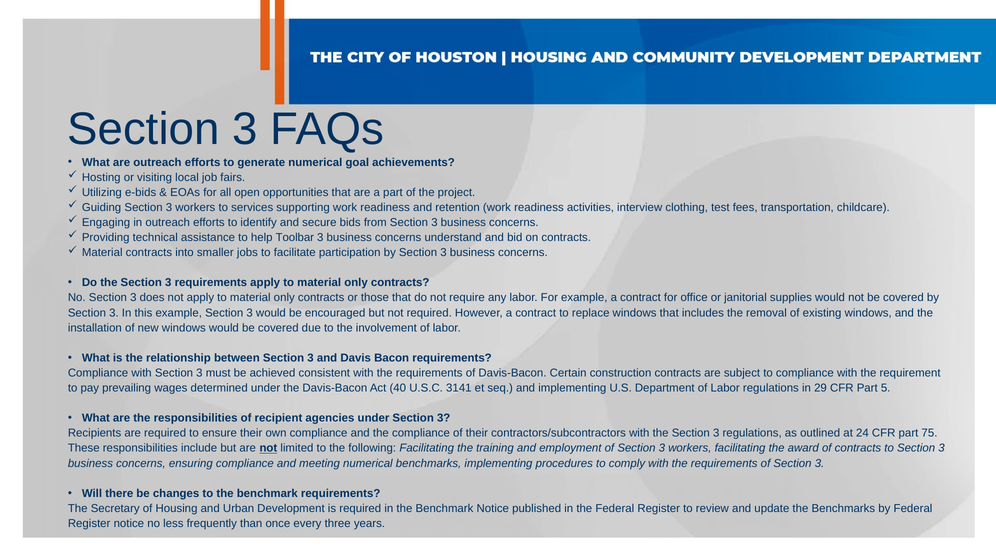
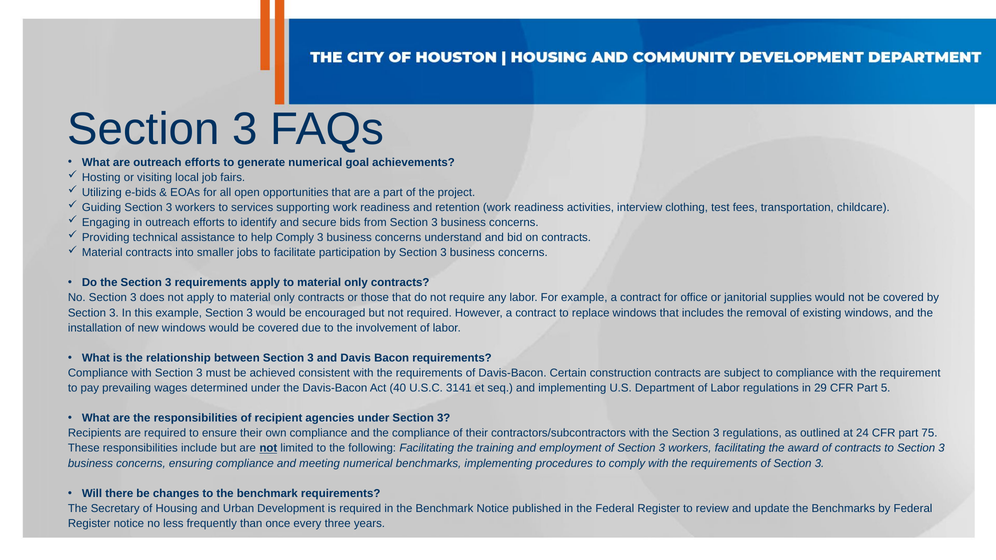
help Toolbar: Toolbar -> Comply
